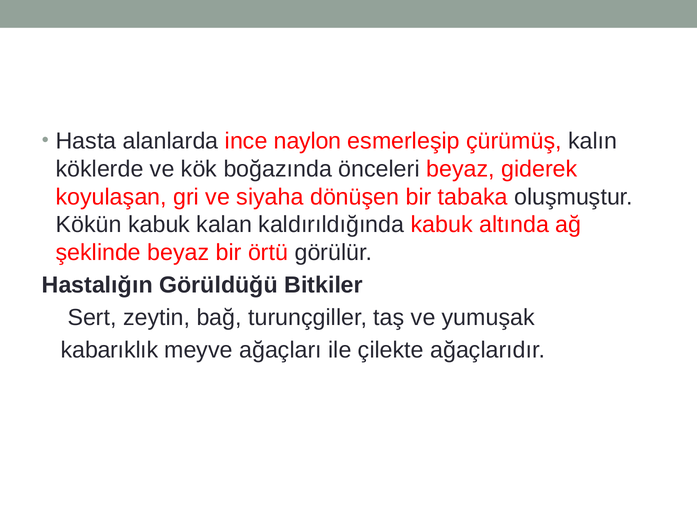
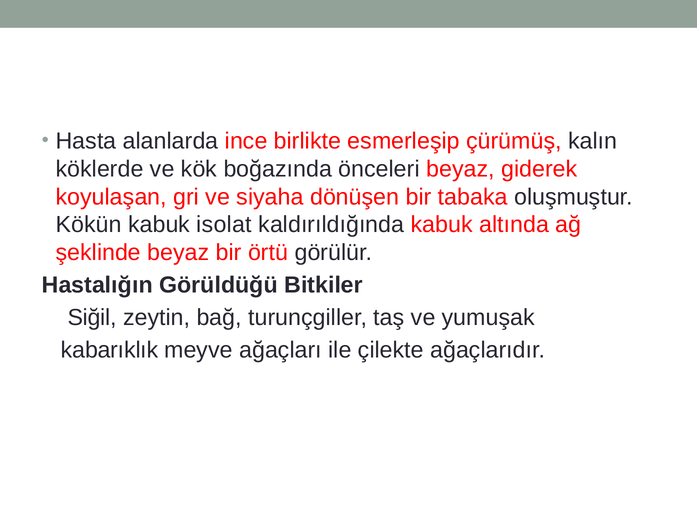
naylon: naylon -> birlikte
kalan: kalan -> isolat
Sert: Sert -> Siğil
